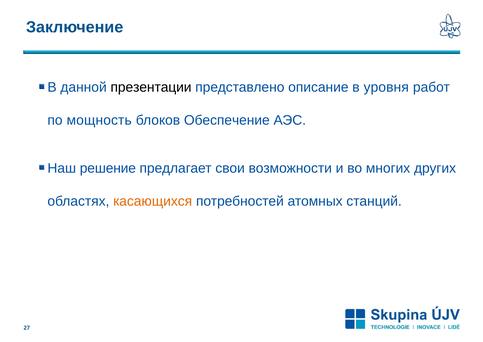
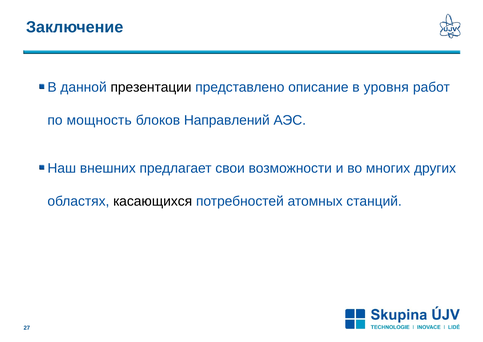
Обеспечение: Обеспечение -> Направлений
решение: решение -> внешних
касающихся colour: orange -> black
